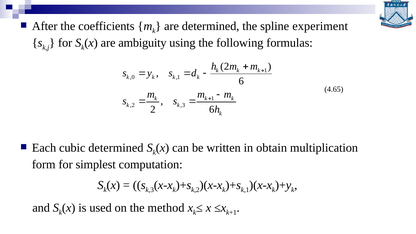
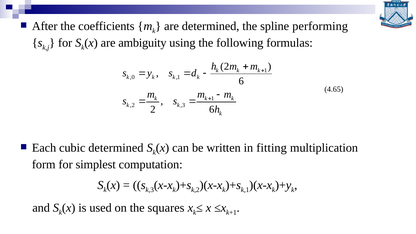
experiment: experiment -> performing
obtain: obtain -> fitting
method: method -> squares
